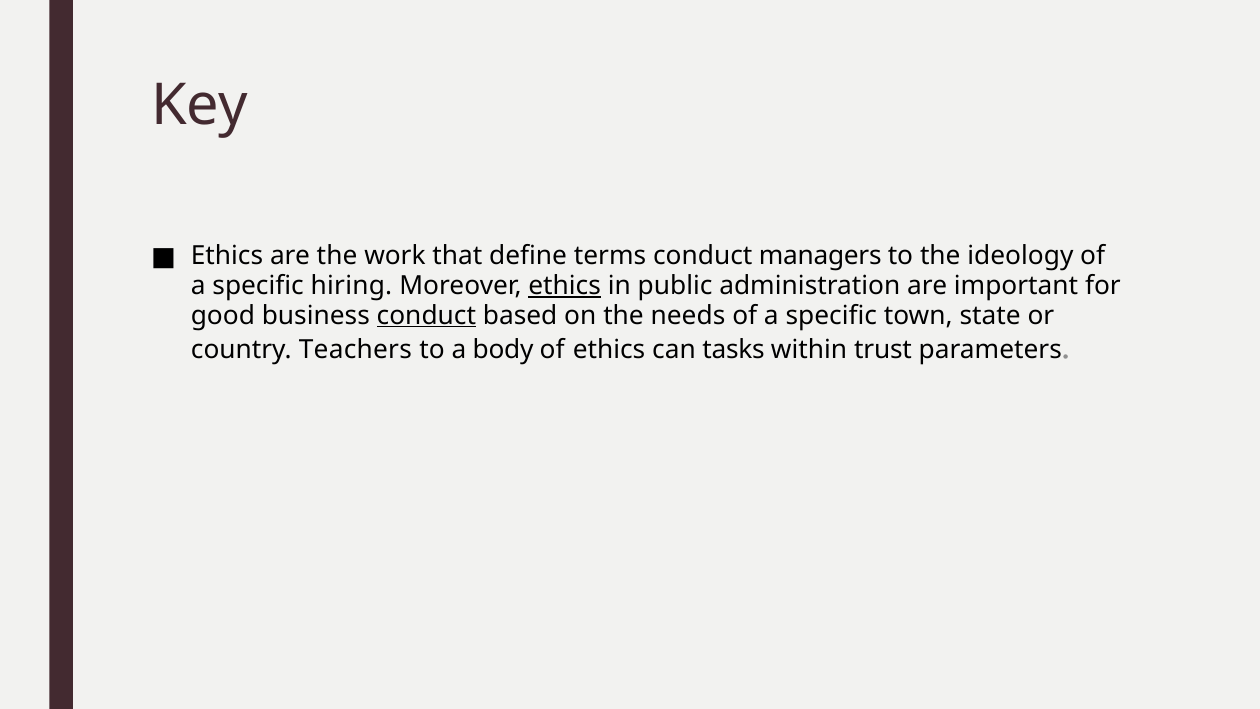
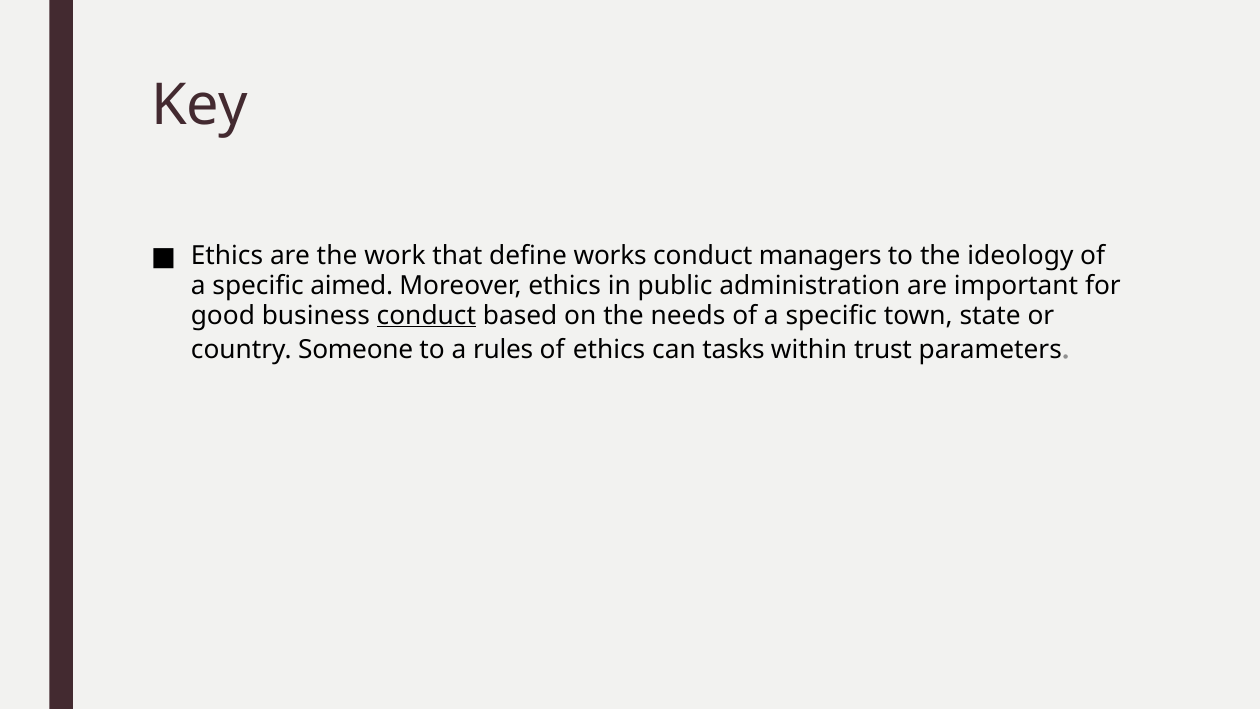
terms: terms -> works
hiring: hiring -> aimed
ethics at (565, 286) underline: present -> none
Teachers: Teachers -> Someone
body: body -> rules
